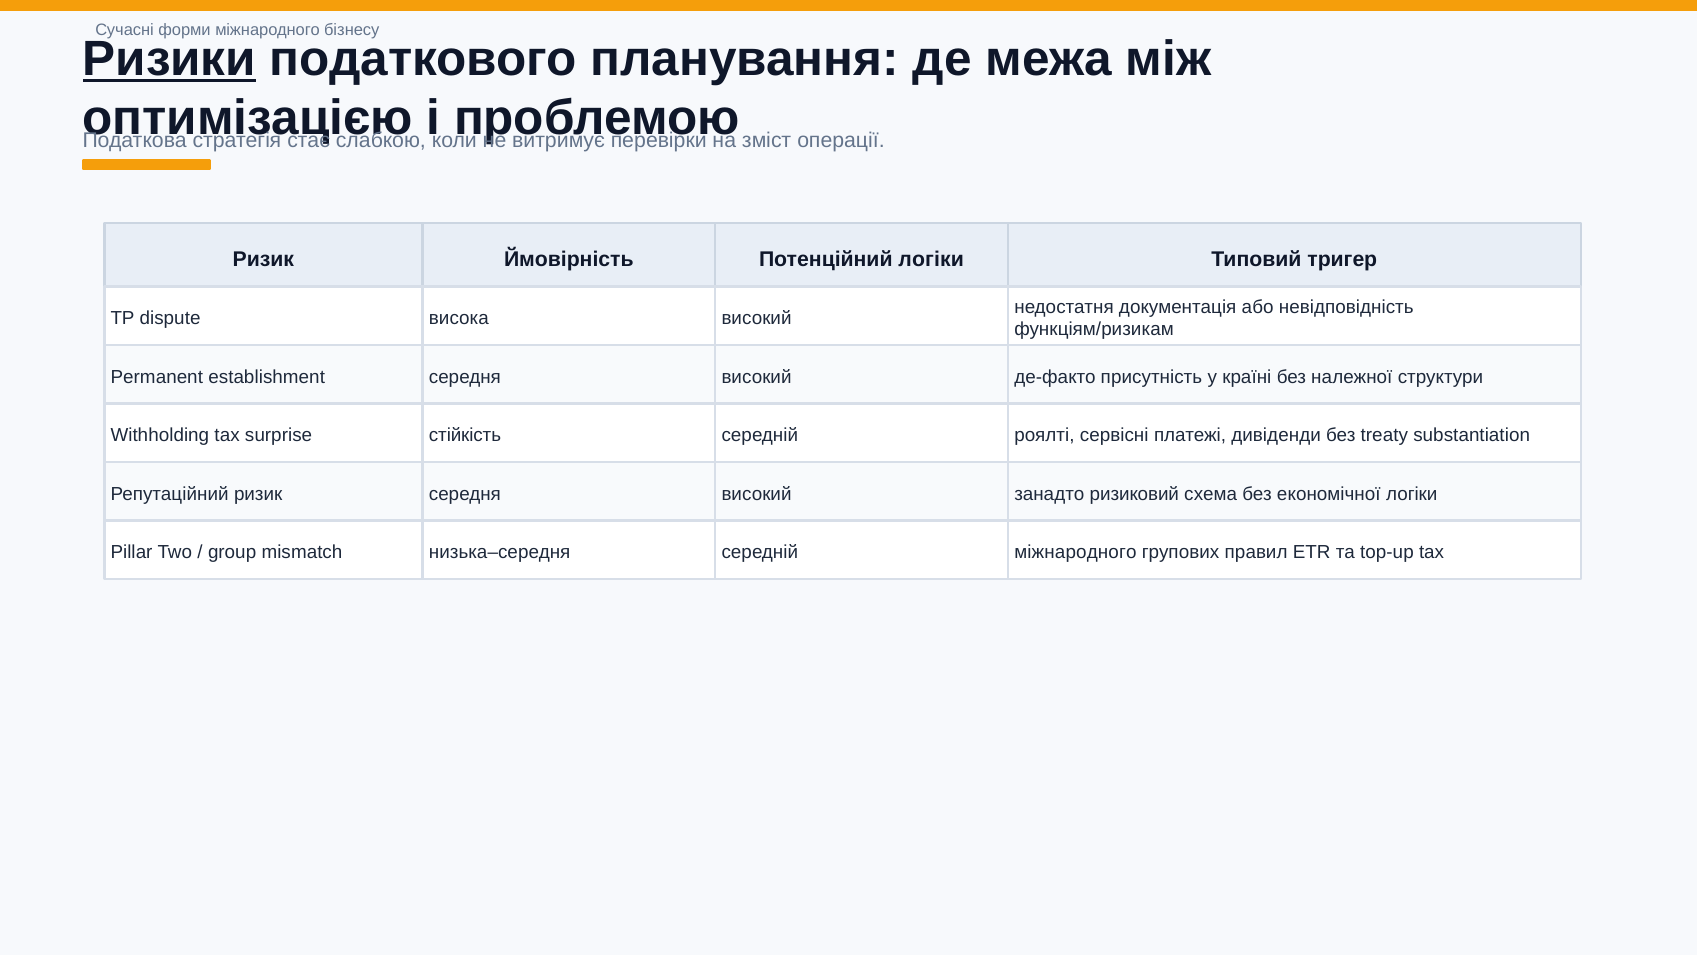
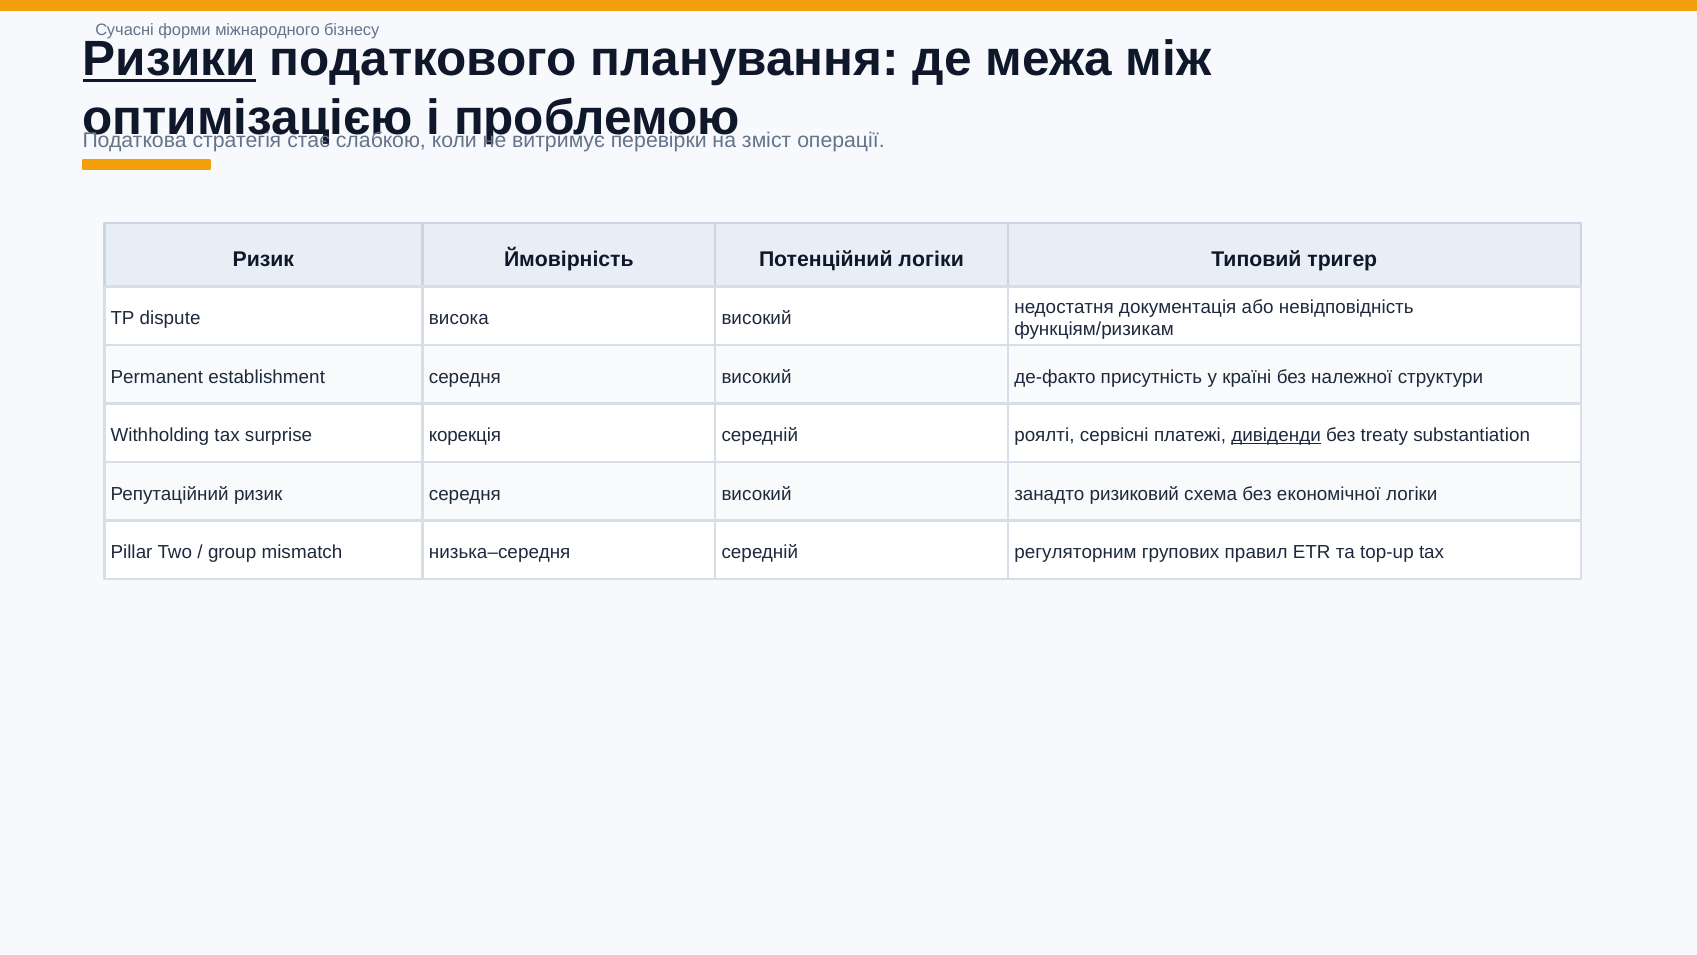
стійкість: стійкість -> корекція
дивіденди underline: none -> present
середній міжнародного: міжнародного -> регуляторним
